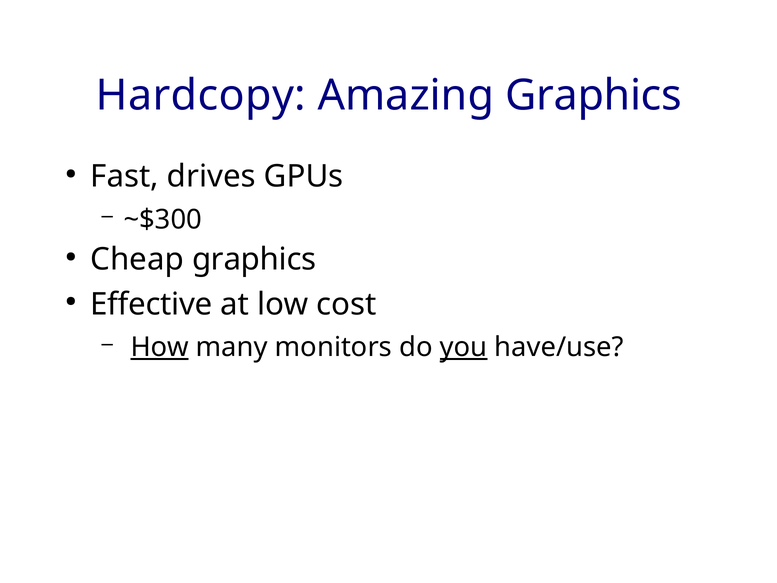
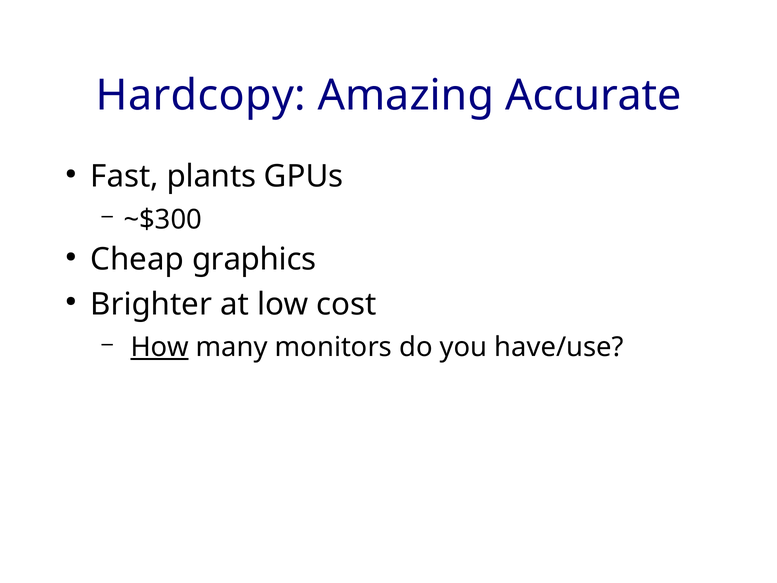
Amazing Graphics: Graphics -> Accurate
drives: drives -> plants
Effective: Effective -> Brighter
you underline: present -> none
